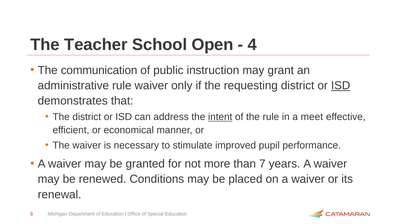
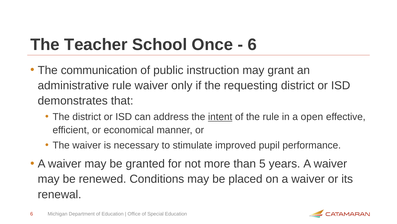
Open: Open -> Once
4 at (252, 45): 4 -> 6
ISD at (341, 85) underline: present -> none
meet: meet -> open
7: 7 -> 5
